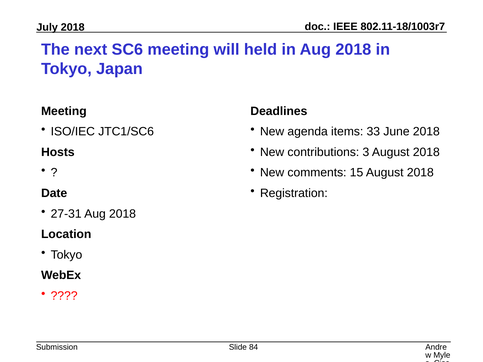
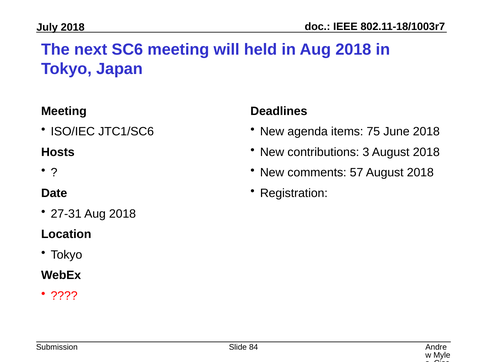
33: 33 -> 75
15: 15 -> 57
